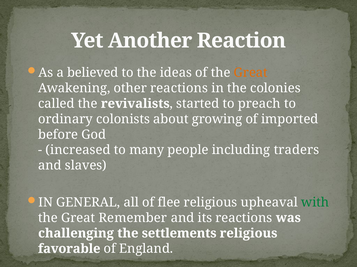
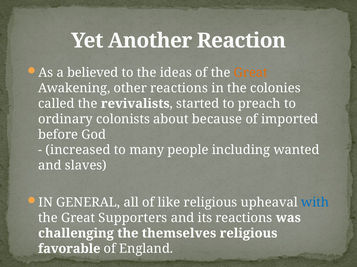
growing: growing -> because
traders: traders -> wanted
flee: flee -> like
with colour: green -> blue
Remember: Remember -> Supporters
settlements: settlements -> themselves
